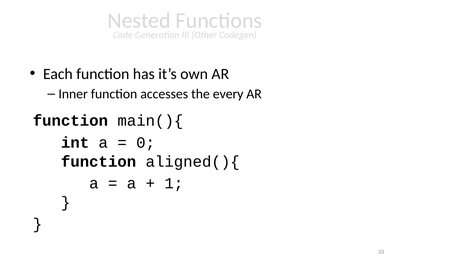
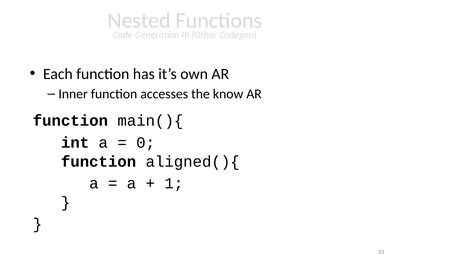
every: every -> know
